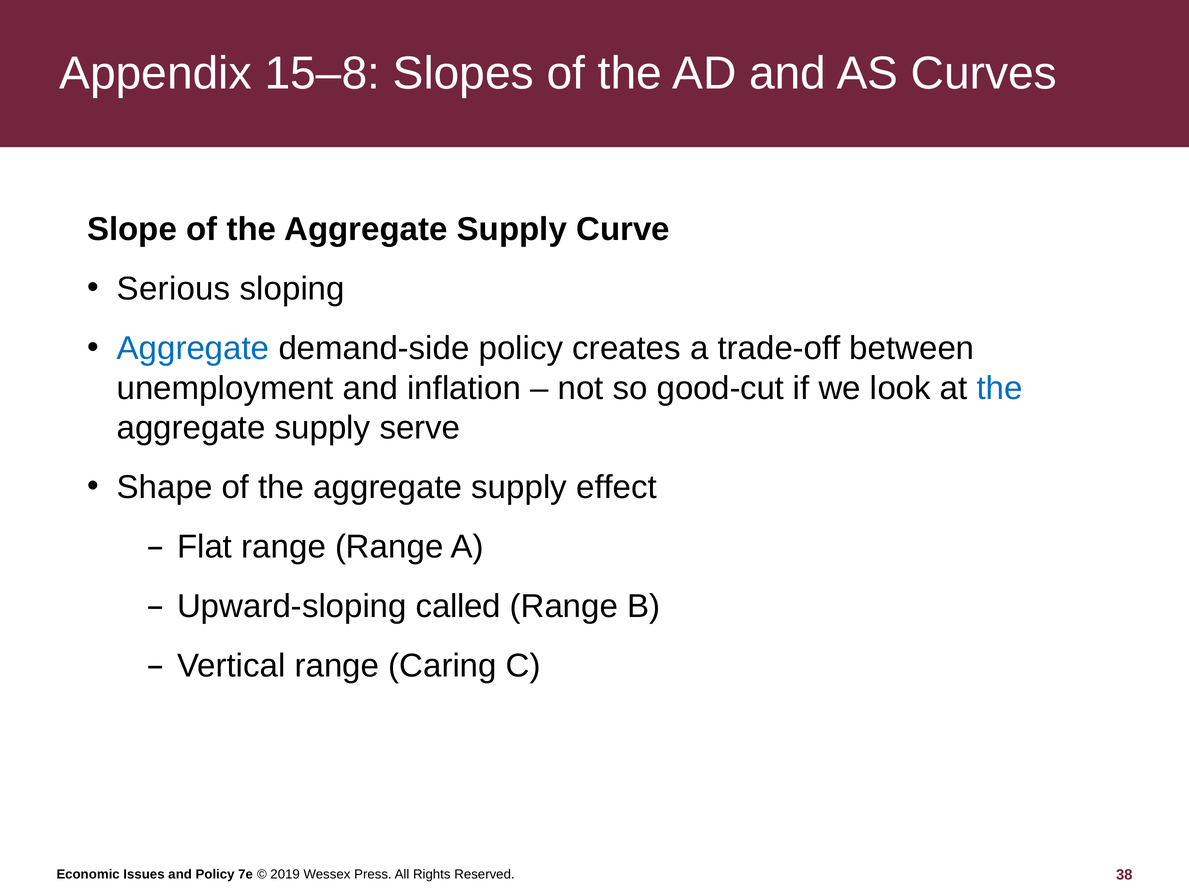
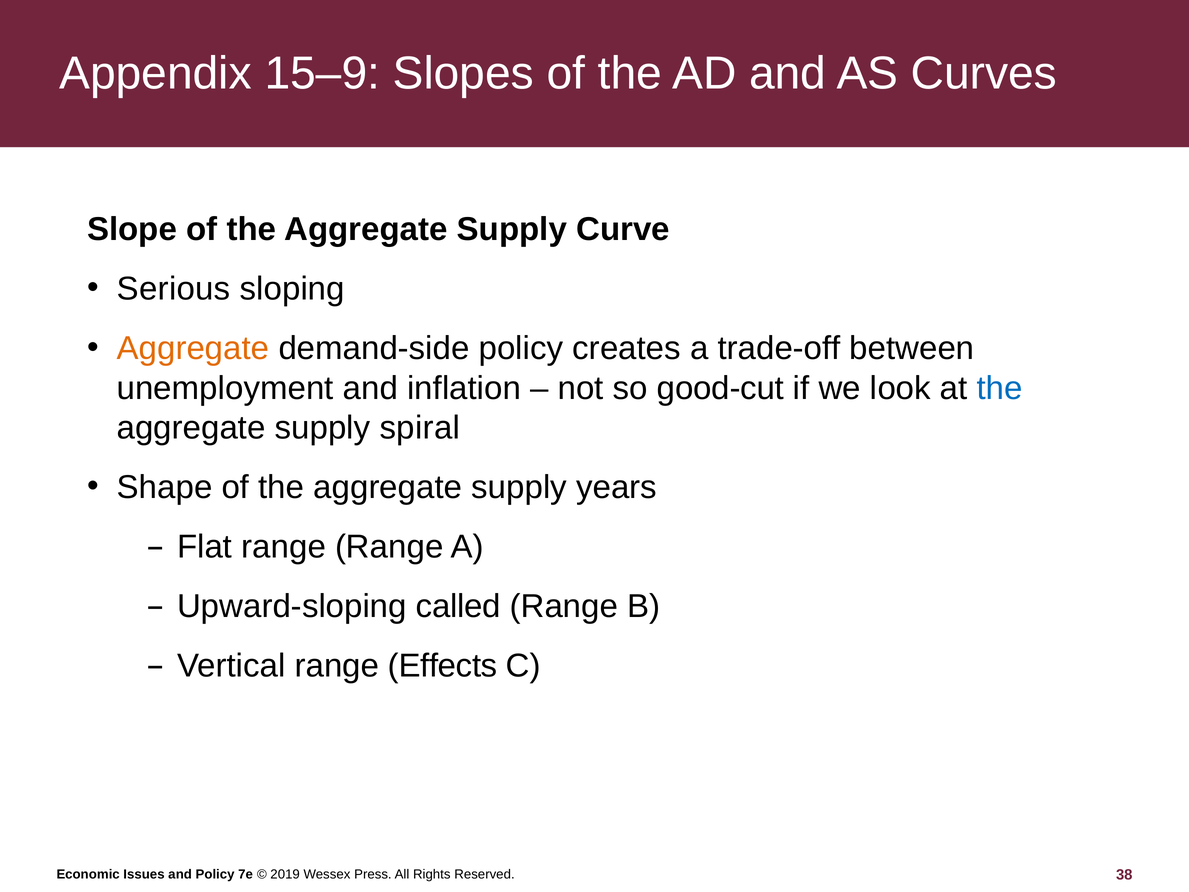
15–8: 15–8 -> 15–9
Aggregate at (193, 348) colour: blue -> orange
serve: serve -> spiral
effect: effect -> years
Caring: Caring -> Effects
